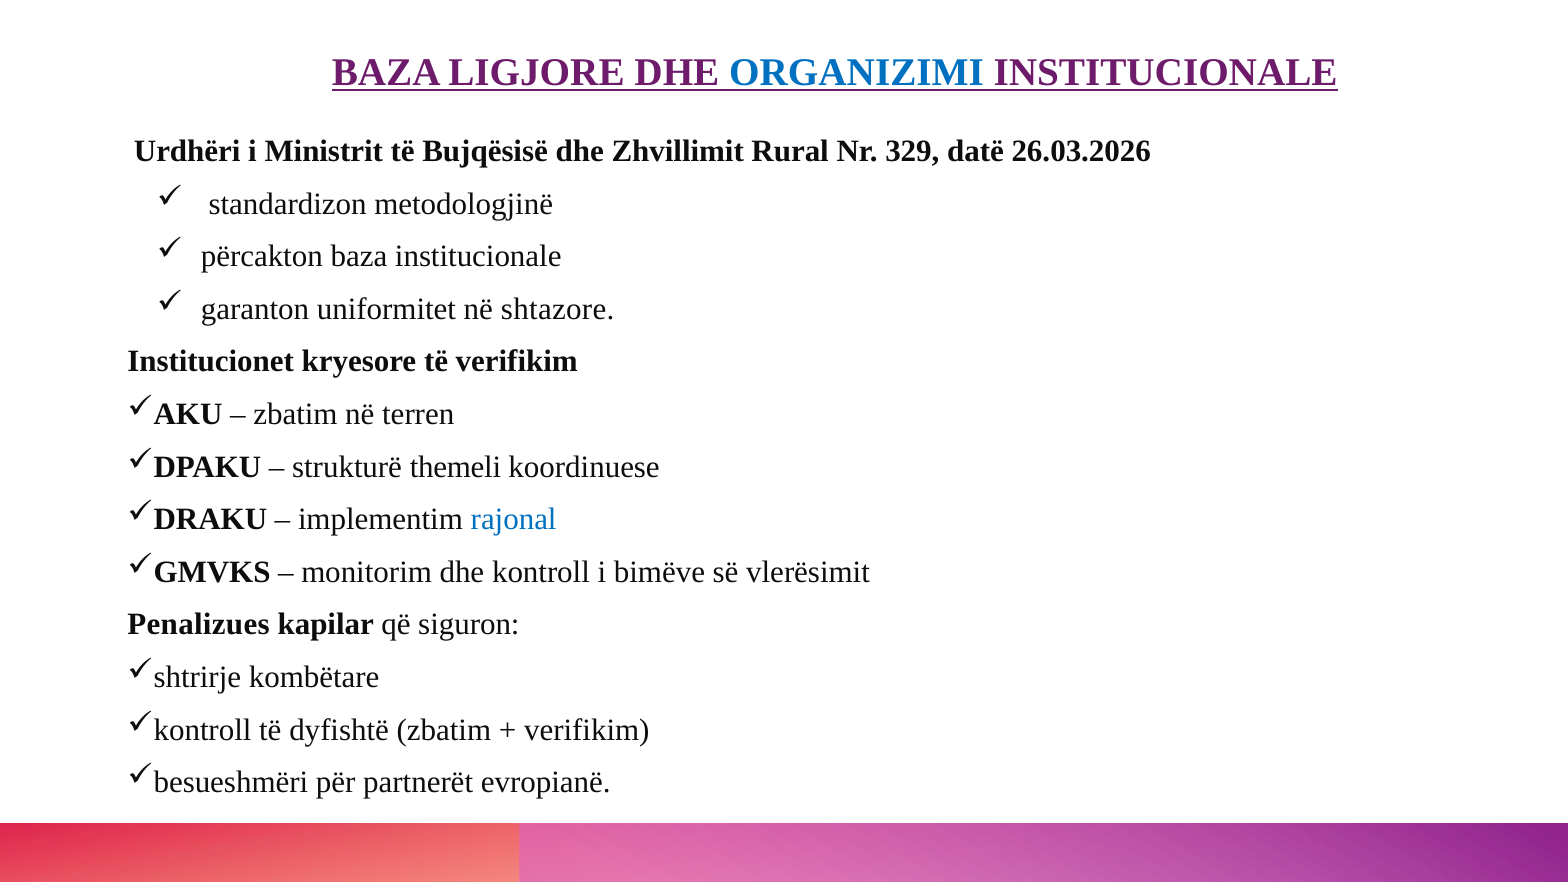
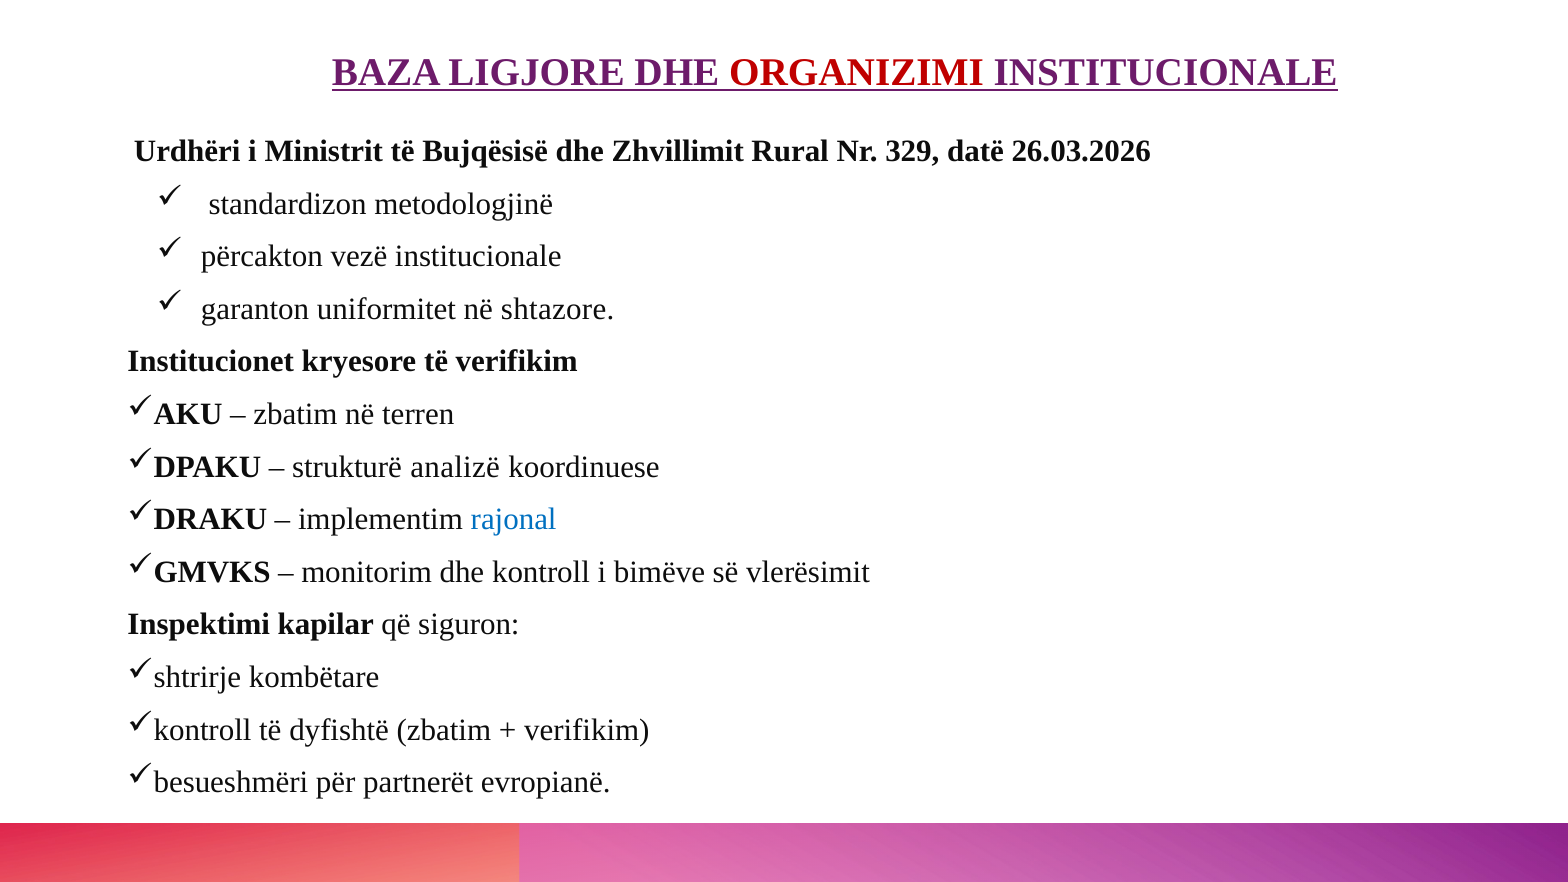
ORGANIZIMI colour: blue -> red
përcakton baza: baza -> vezë
themeli: themeli -> analizë
Penalizues: Penalizues -> Inspektimi
